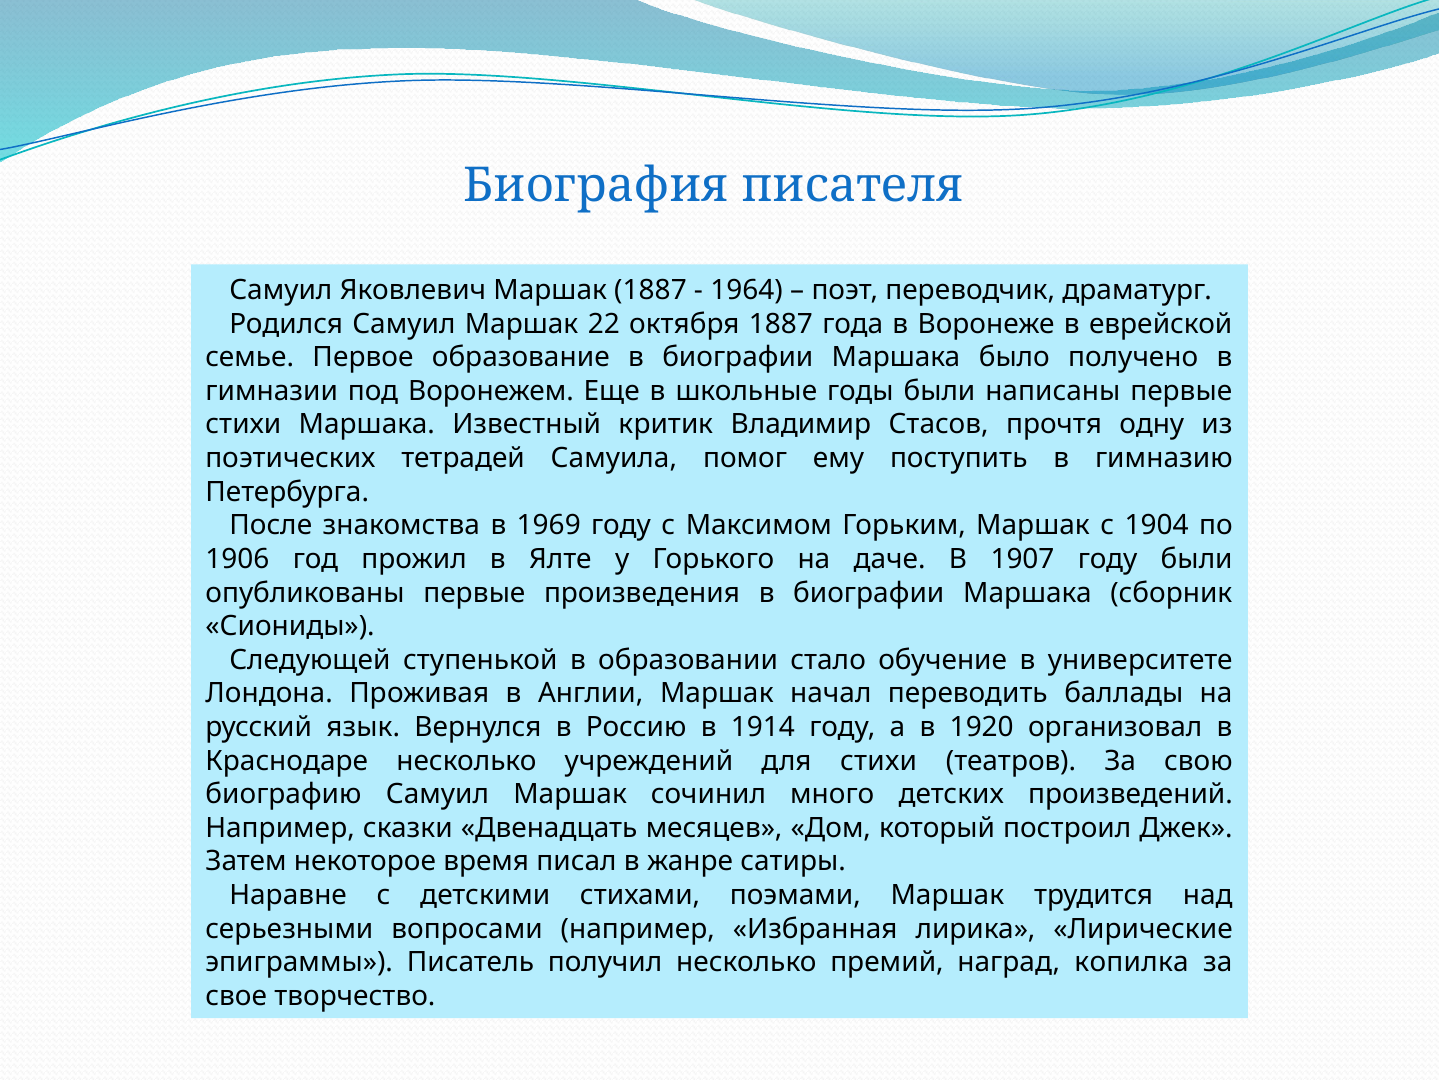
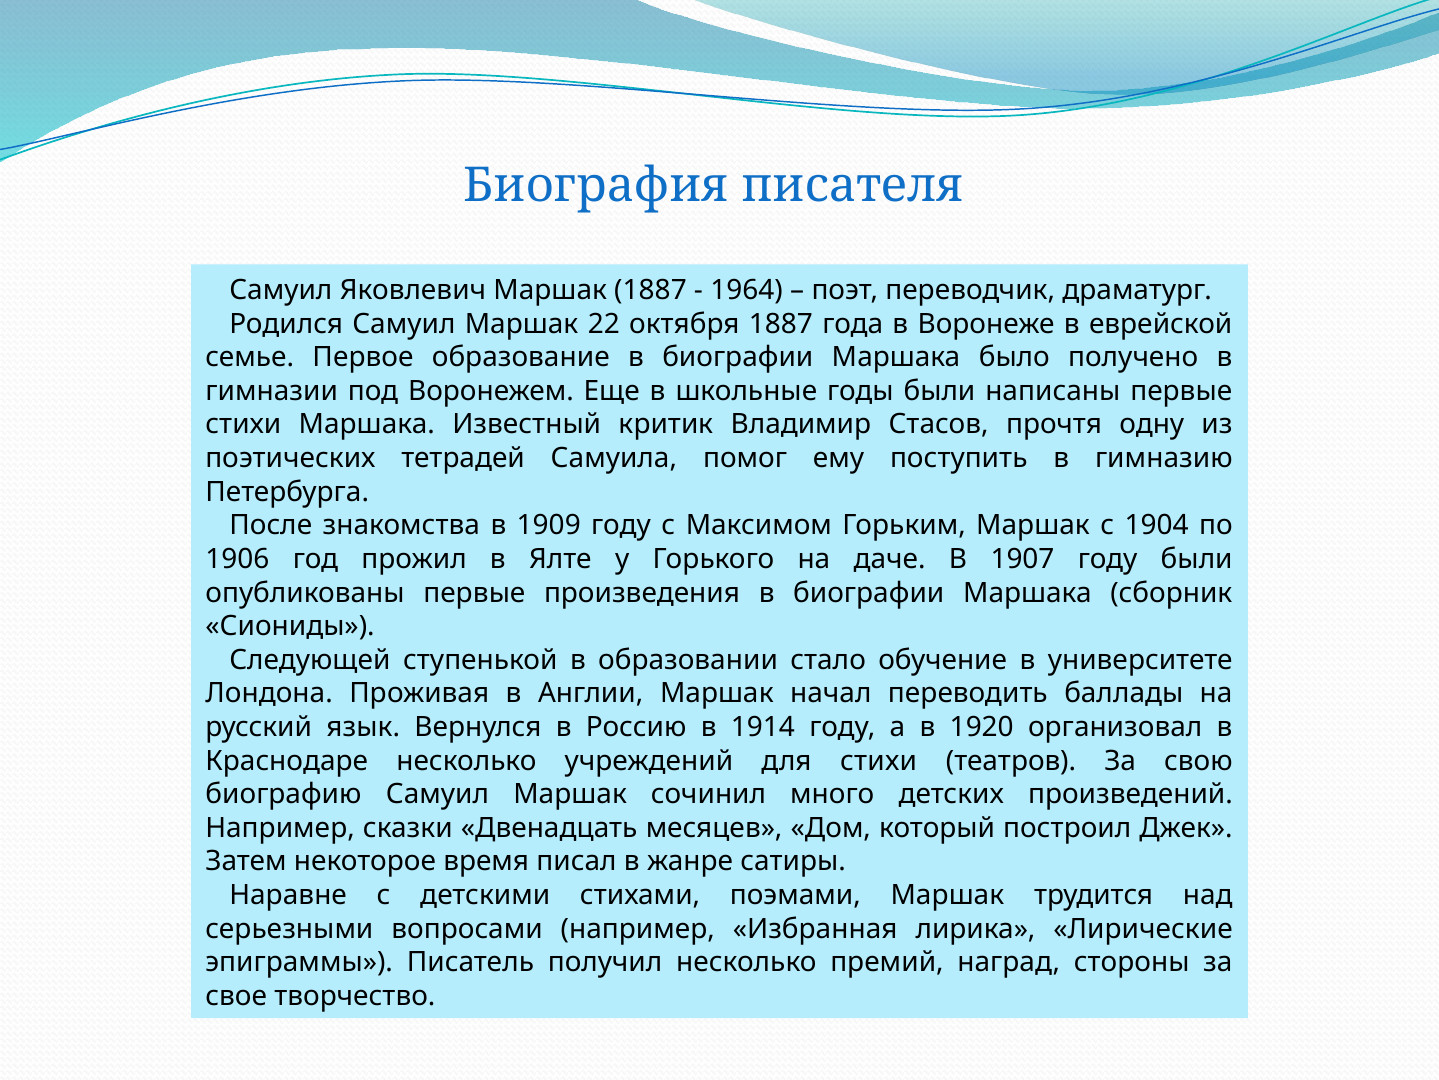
1969: 1969 -> 1909
копилка: копилка -> стороны
